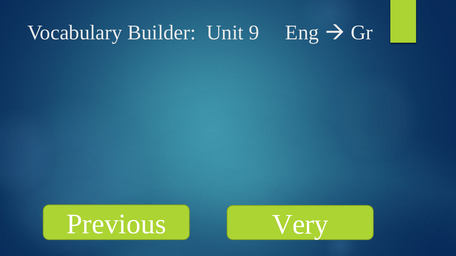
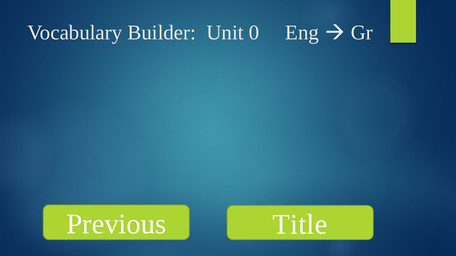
9: 9 -> 0
Very: Very -> Title
